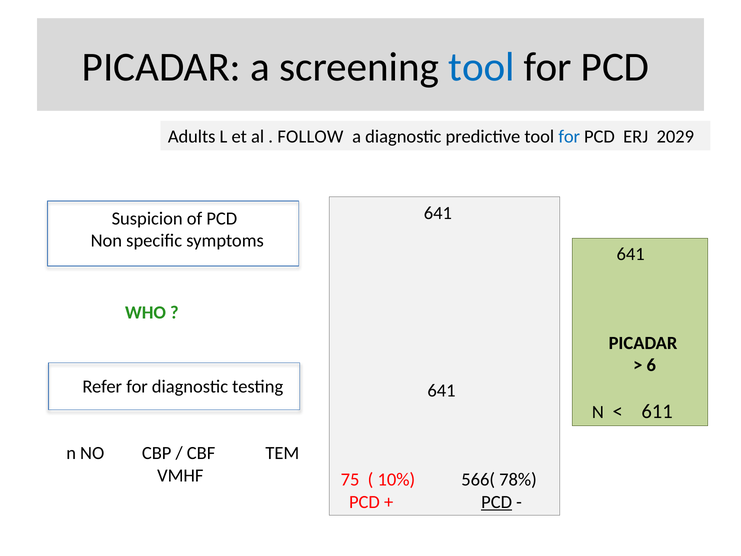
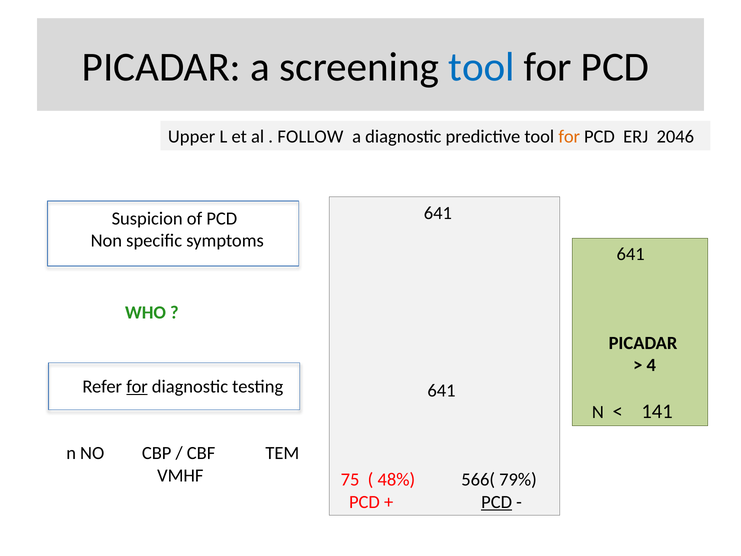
Adults: Adults -> Upper
for at (569, 137) colour: blue -> orange
2029: 2029 -> 2046
6: 6 -> 4
for at (137, 386) underline: none -> present
611: 611 -> 141
10%: 10% -> 48%
78%: 78% -> 79%
